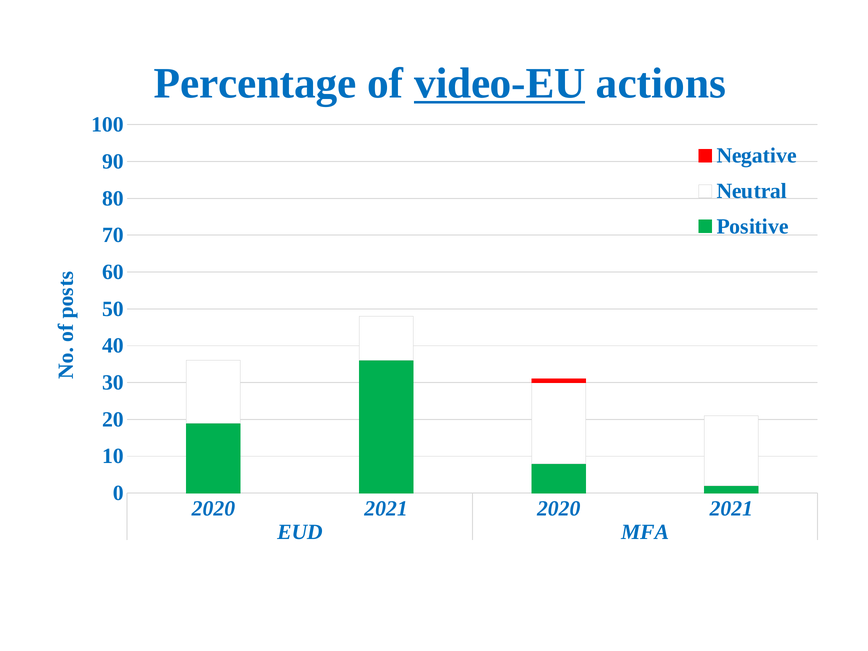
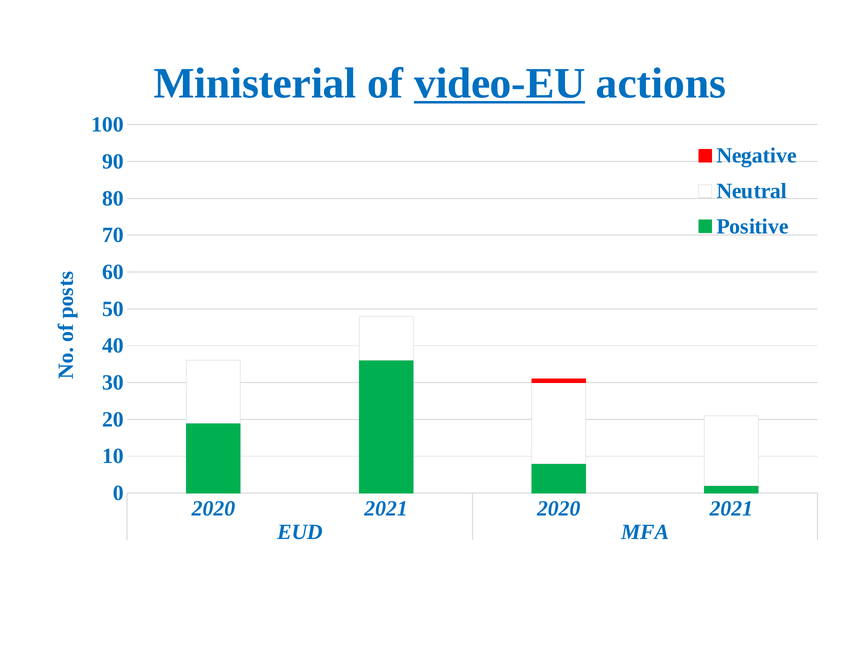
Percentage: Percentage -> Ministerial
